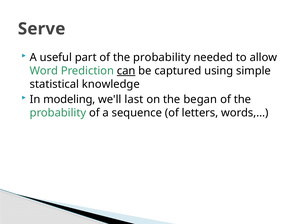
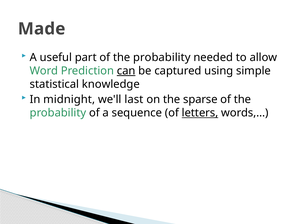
Serve: Serve -> Made
modeling: modeling -> midnight
began: began -> sparse
letters underline: none -> present
